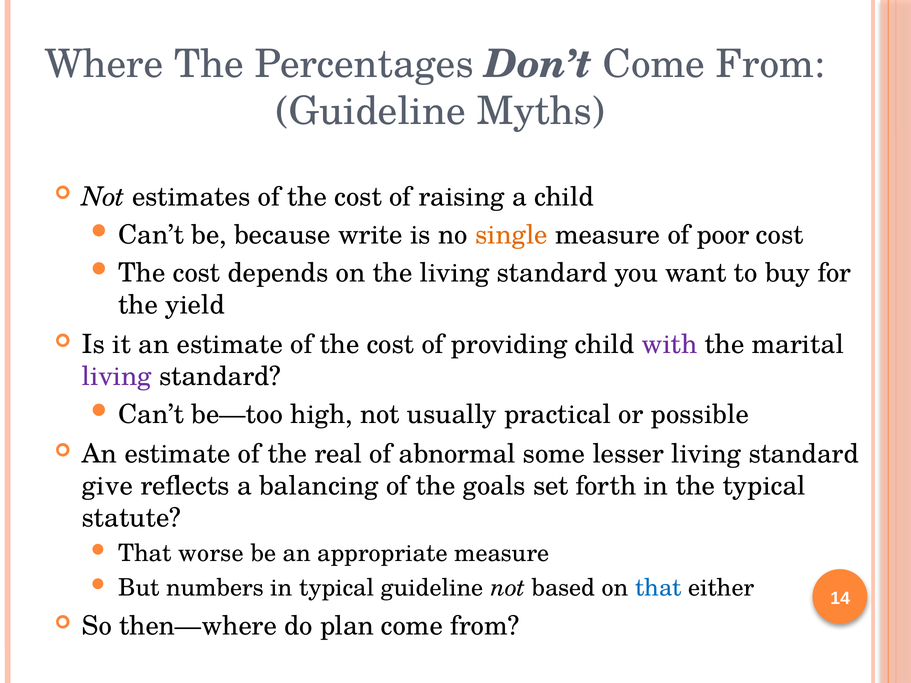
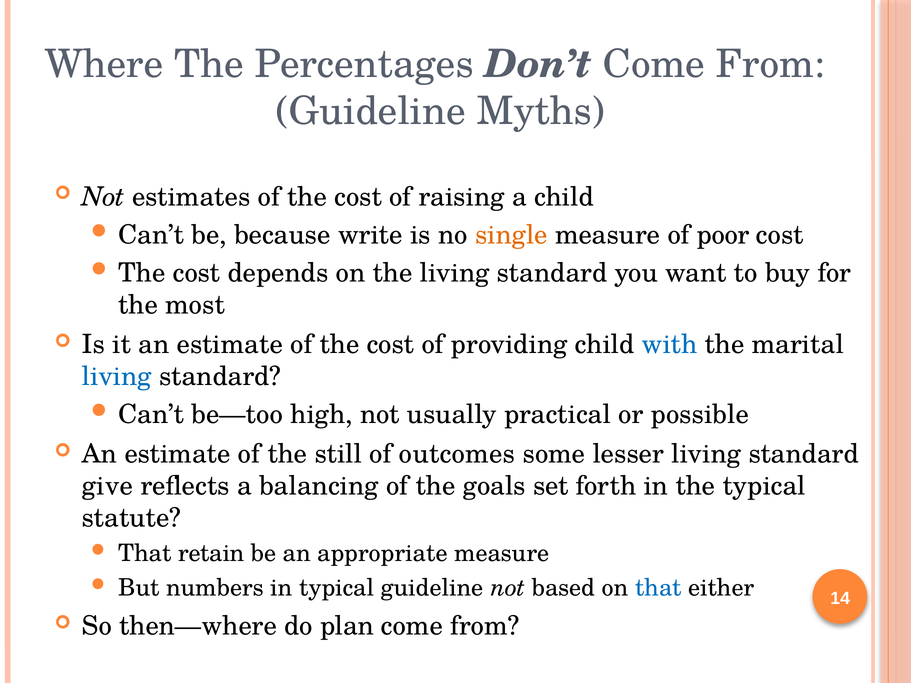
yield: yield -> most
with colour: purple -> blue
living at (117, 377) colour: purple -> blue
real: real -> still
abnormal: abnormal -> outcomes
worse: worse -> retain
